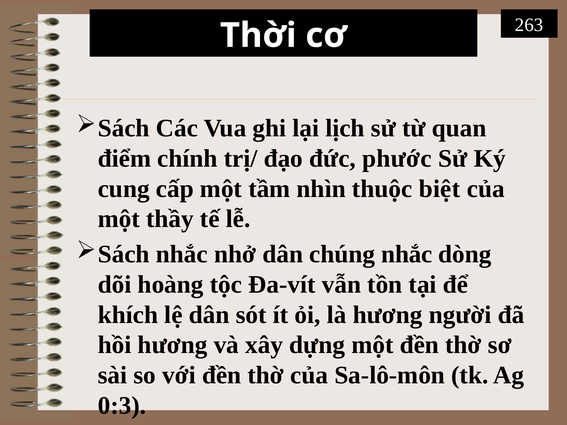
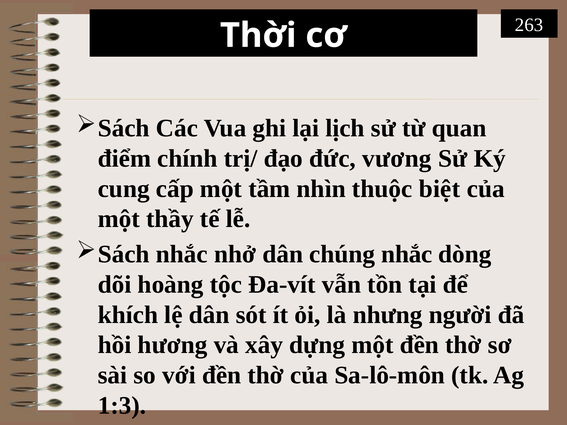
phước: phước -> vương
là hương: hương -> nhưng
0:3: 0:3 -> 1:3
